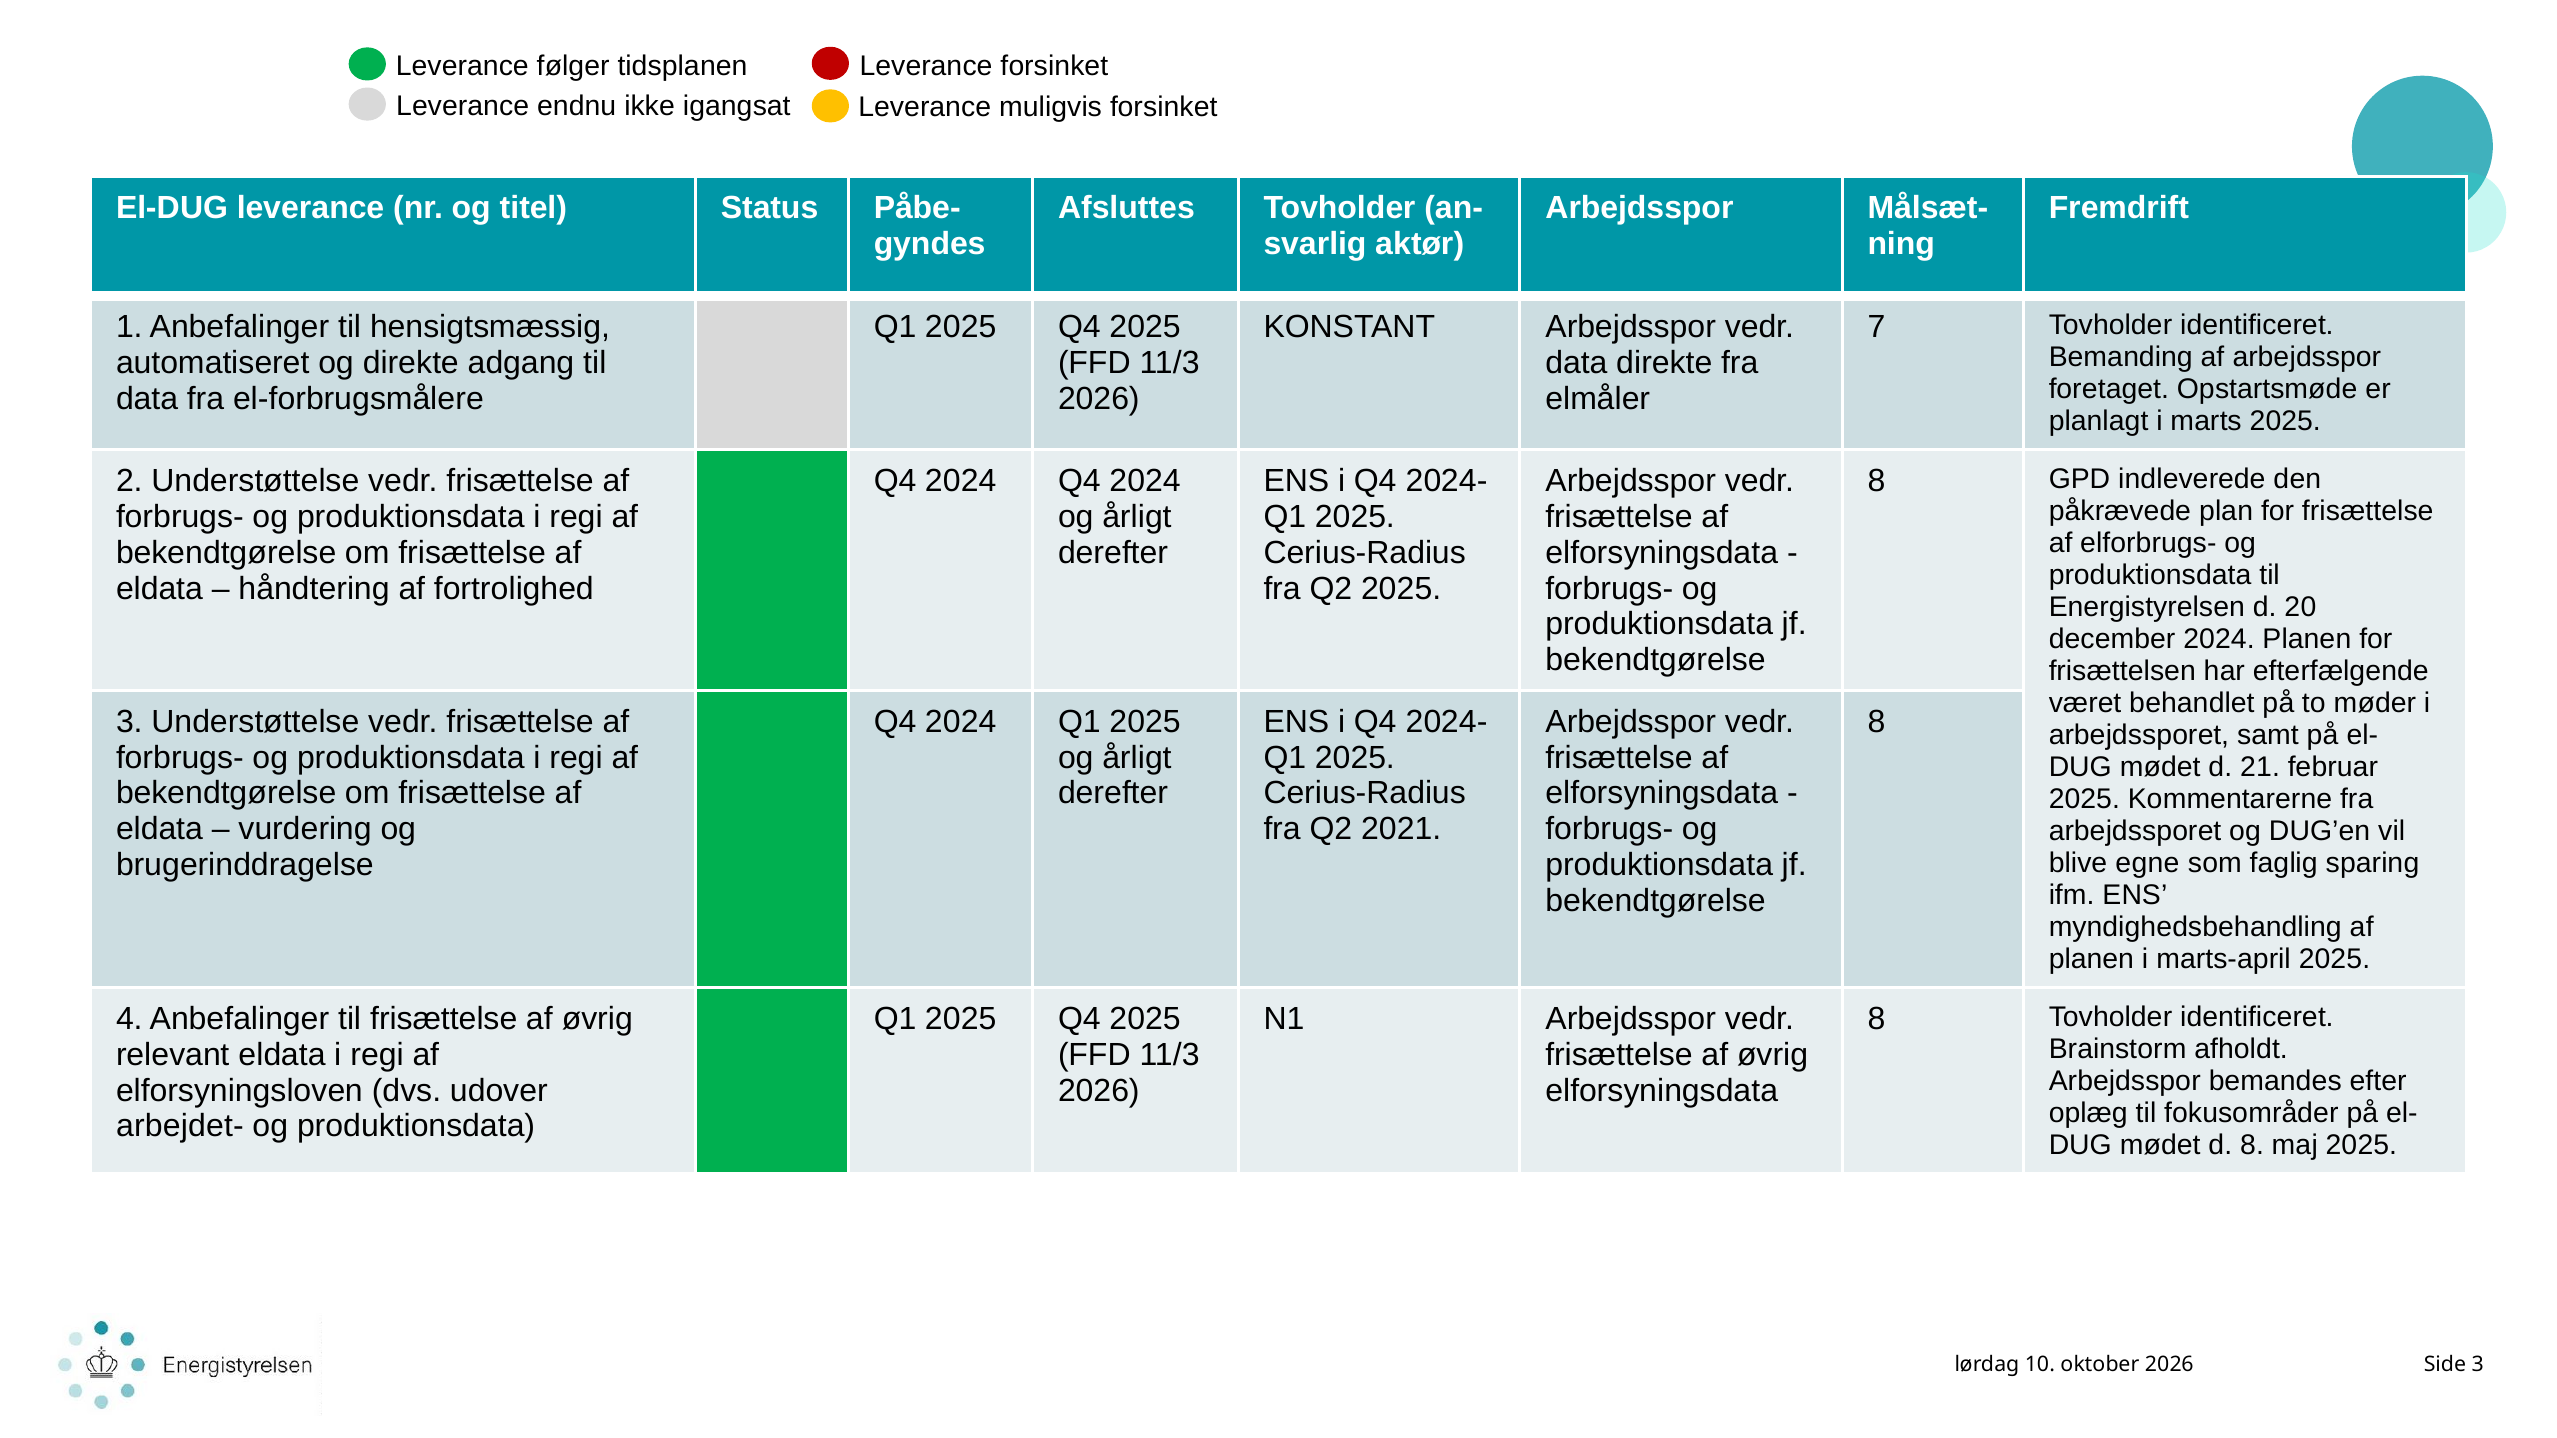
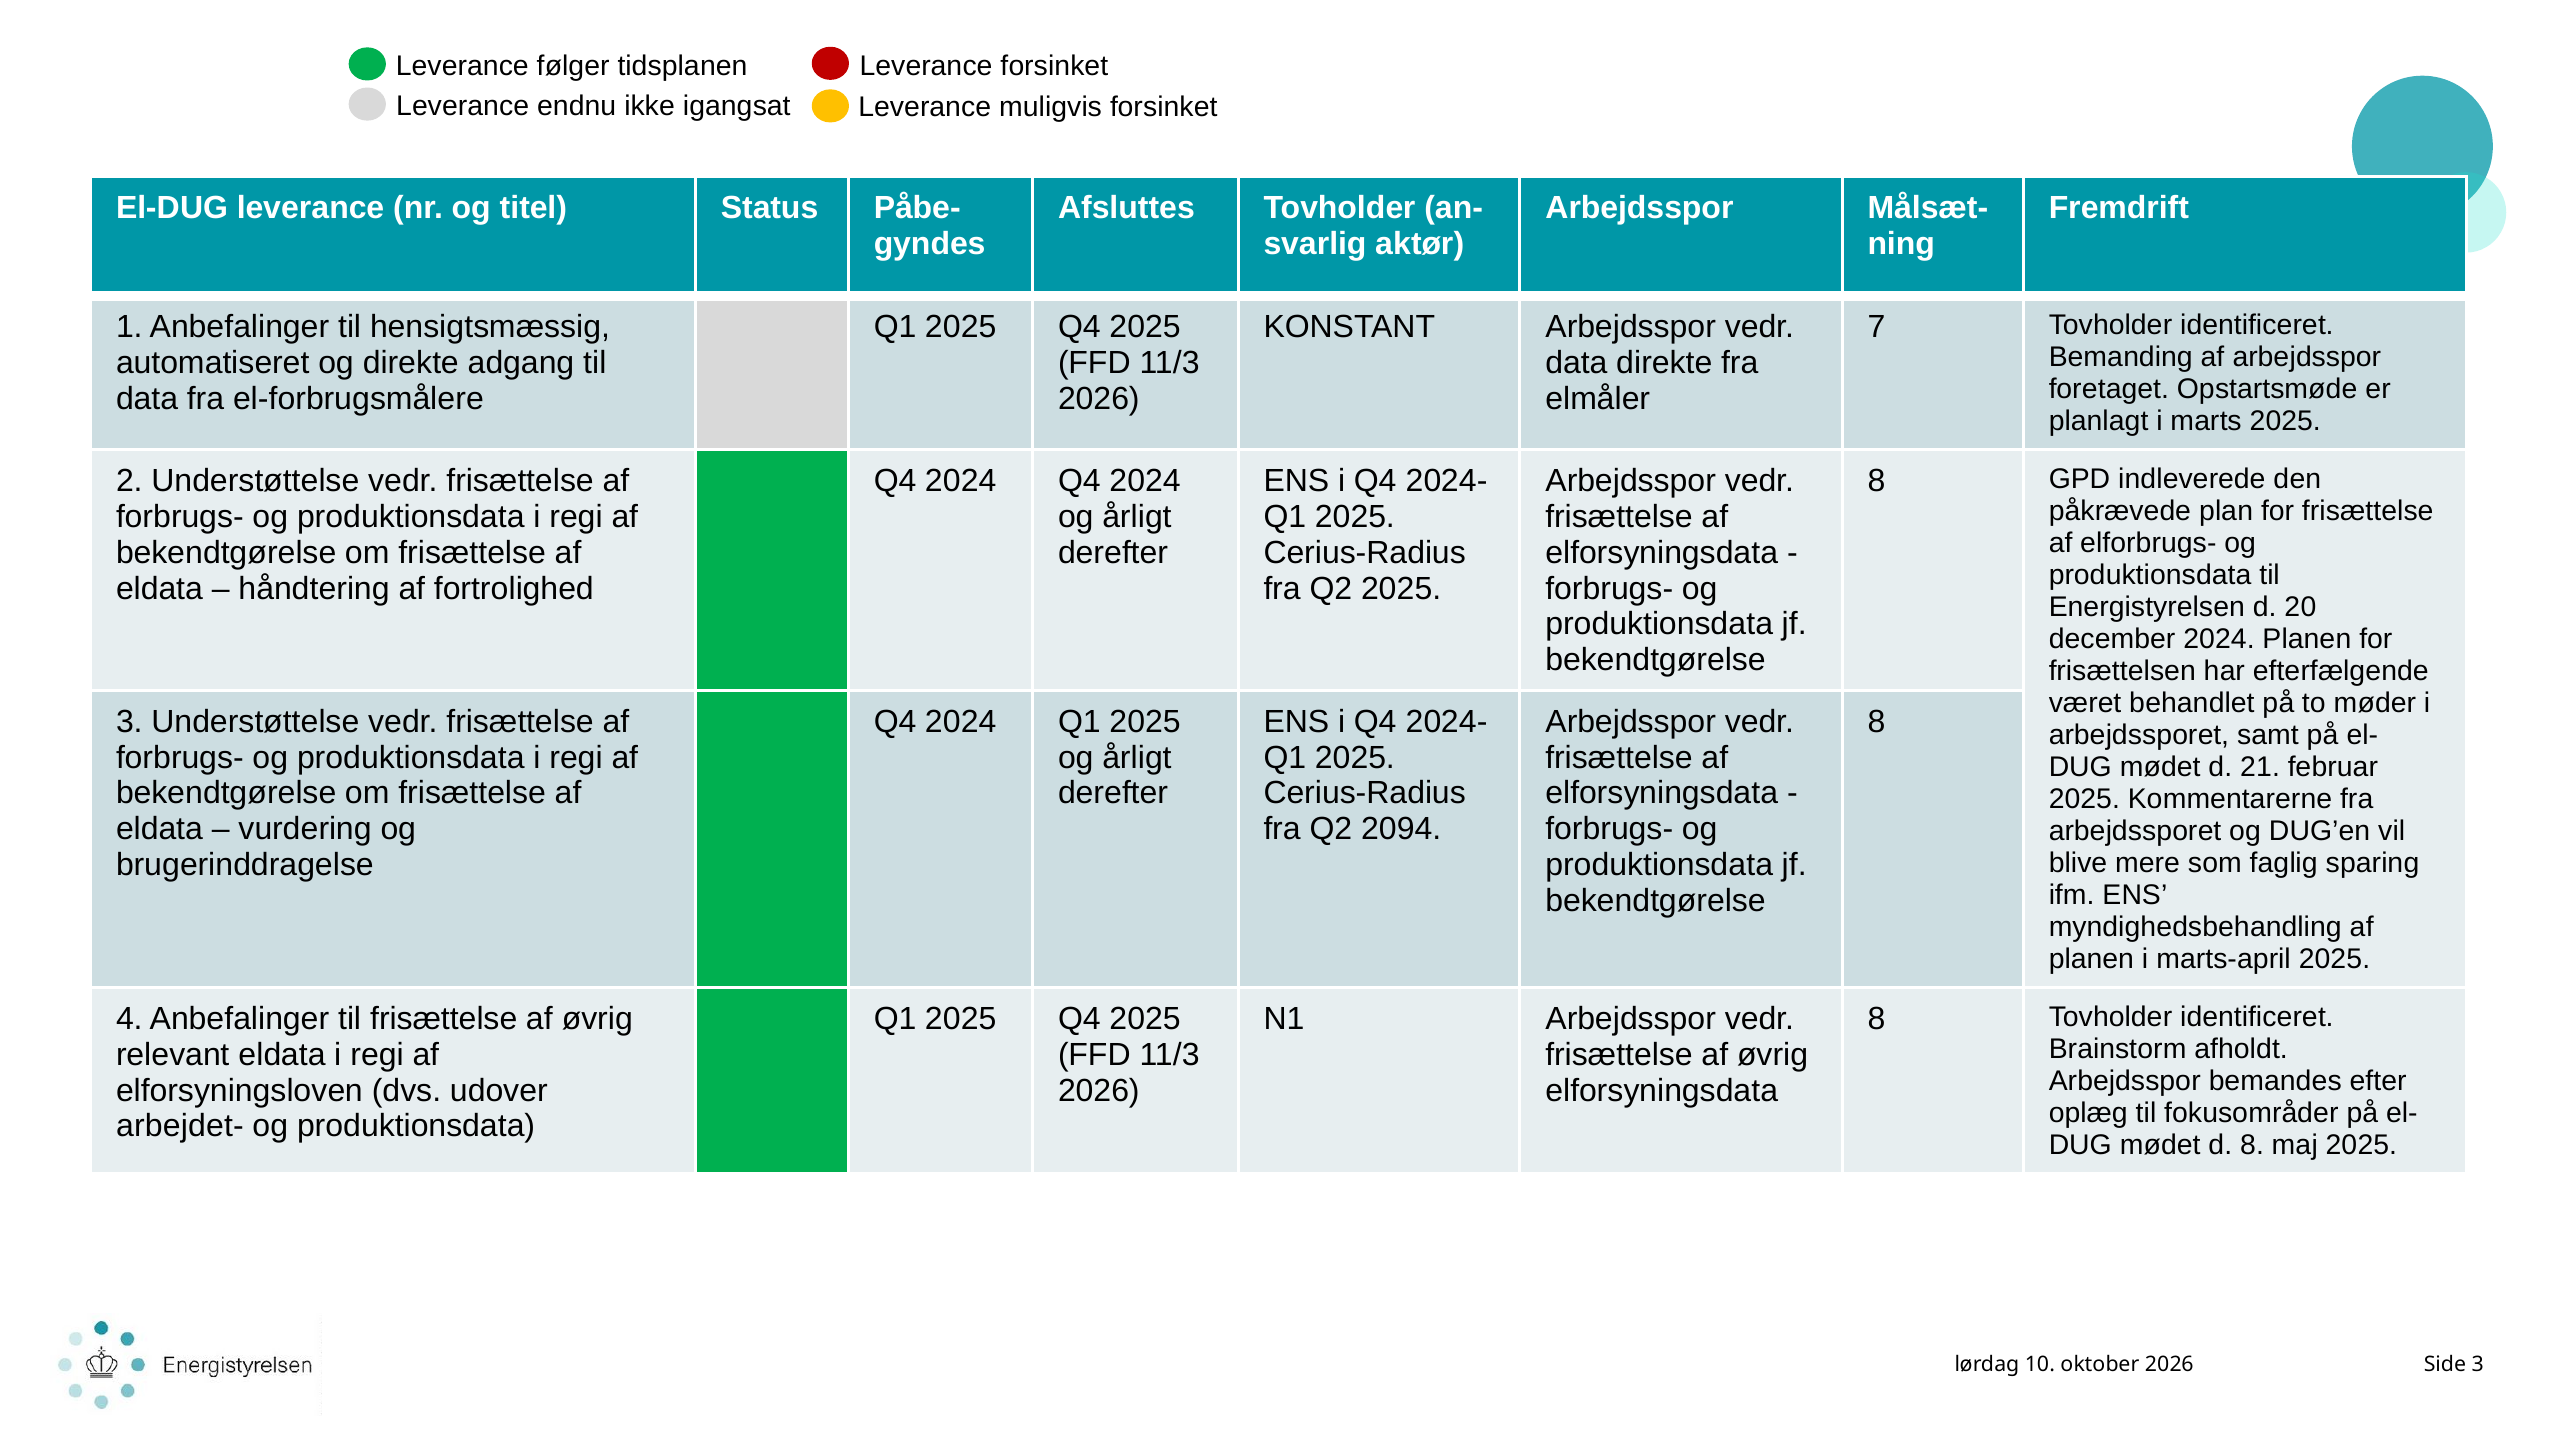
2021: 2021 -> 2094
egne: egne -> mere
